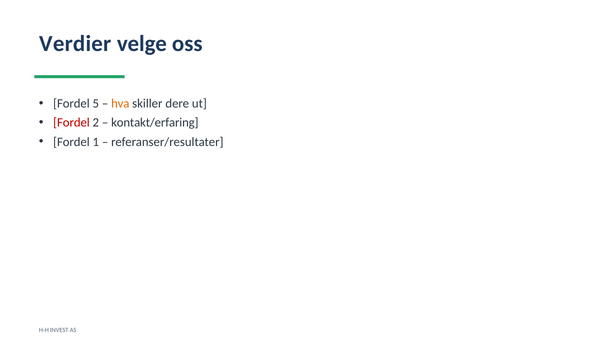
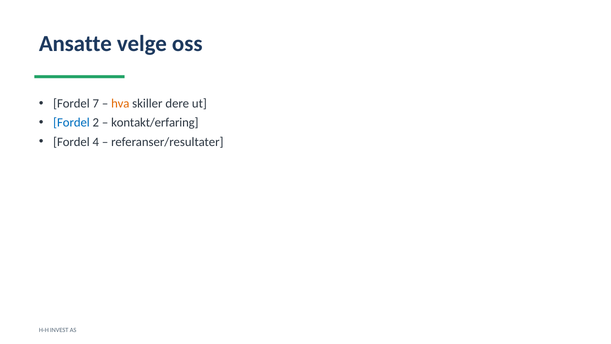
Verdier: Verdier -> Ansatte
5: 5 -> 7
Fordel at (71, 123) colour: red -> blue
1: 1 -> 4
